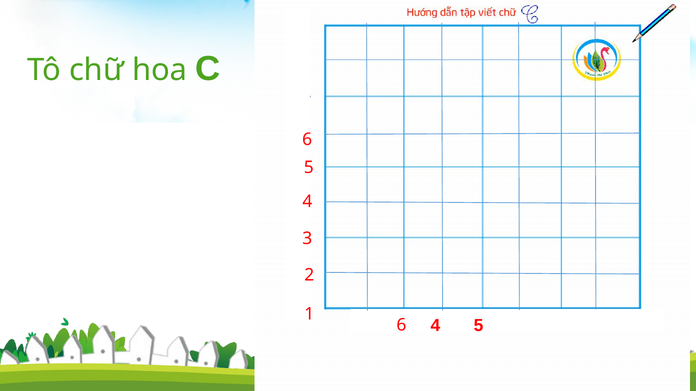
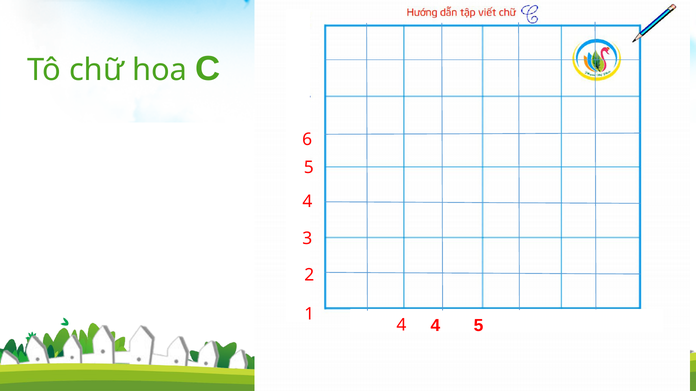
6 at (401, 325): 6 -> 4
